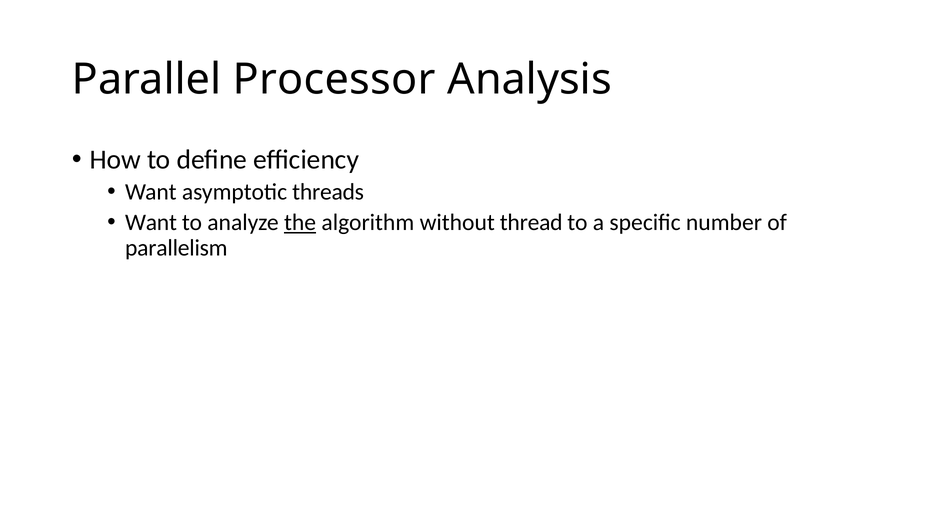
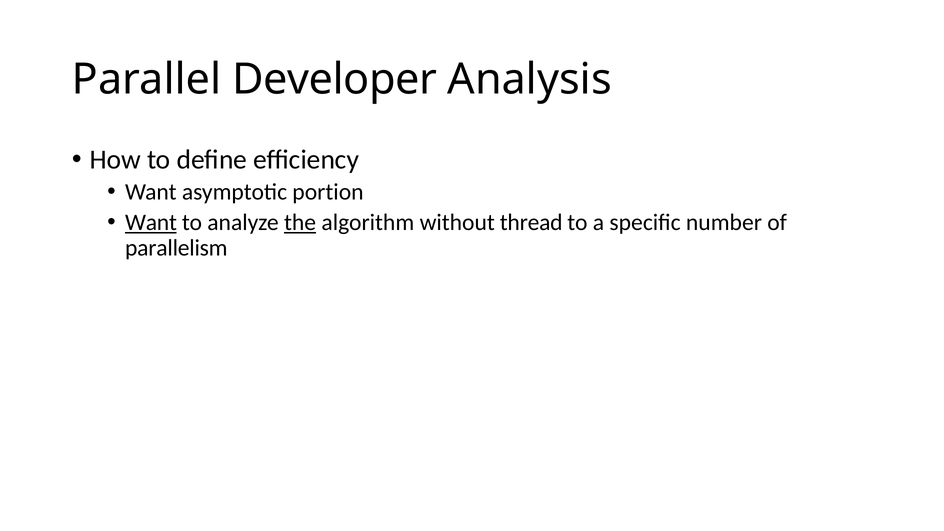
Processor: Processor -> Developer
threads: threads -> portion
Want at (151, 223) underline: none -> present
